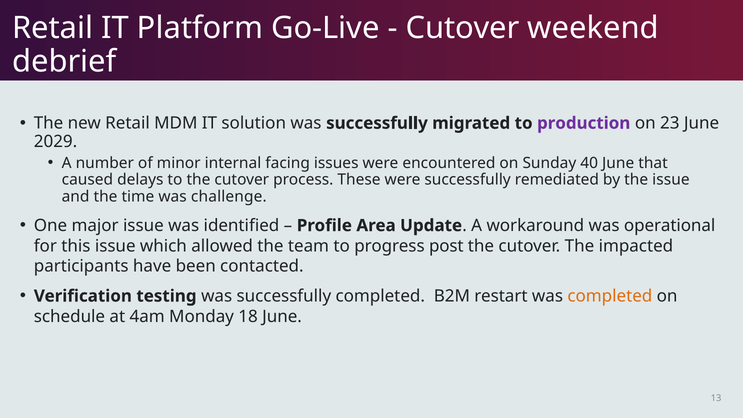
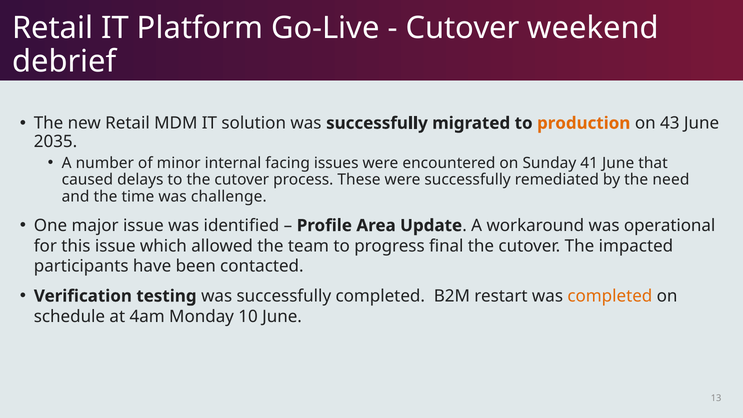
production colour: purple -> orange
23: 23 -> 43
2029: 2029 -> 2035
40: 40 -> 41
the issue: issue -> need
post: post -> final
18: 18 -> 10
